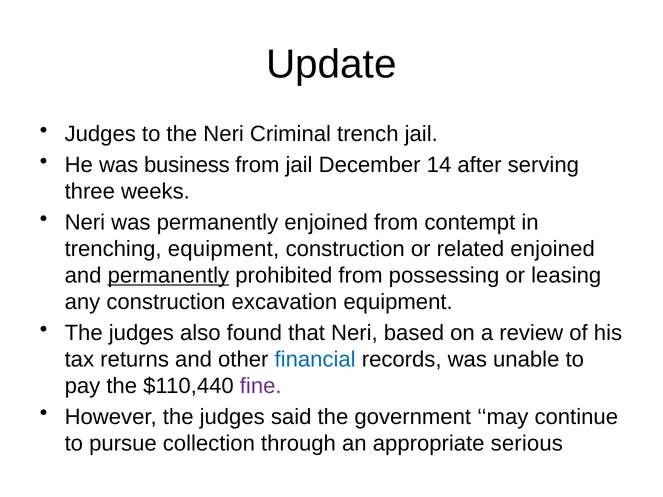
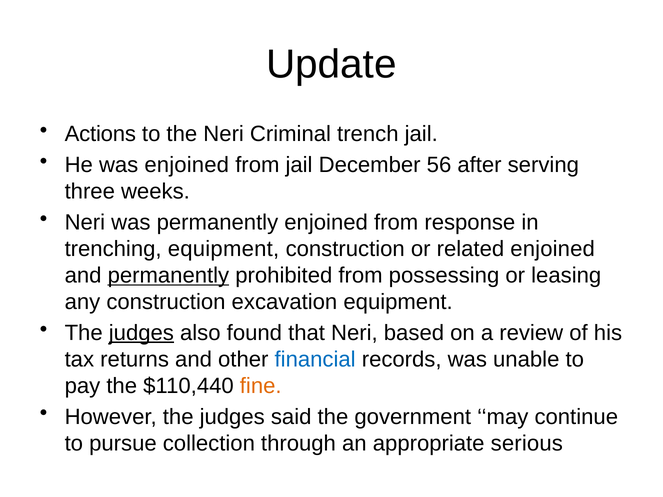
Judges at (100, 134): Judges -> Actions
was business: business -> enjoined
14: 14 -> 56
contempt: contempt -> response
judges at (141, 333) underline: none -> present
fine colour: purple -> orange
